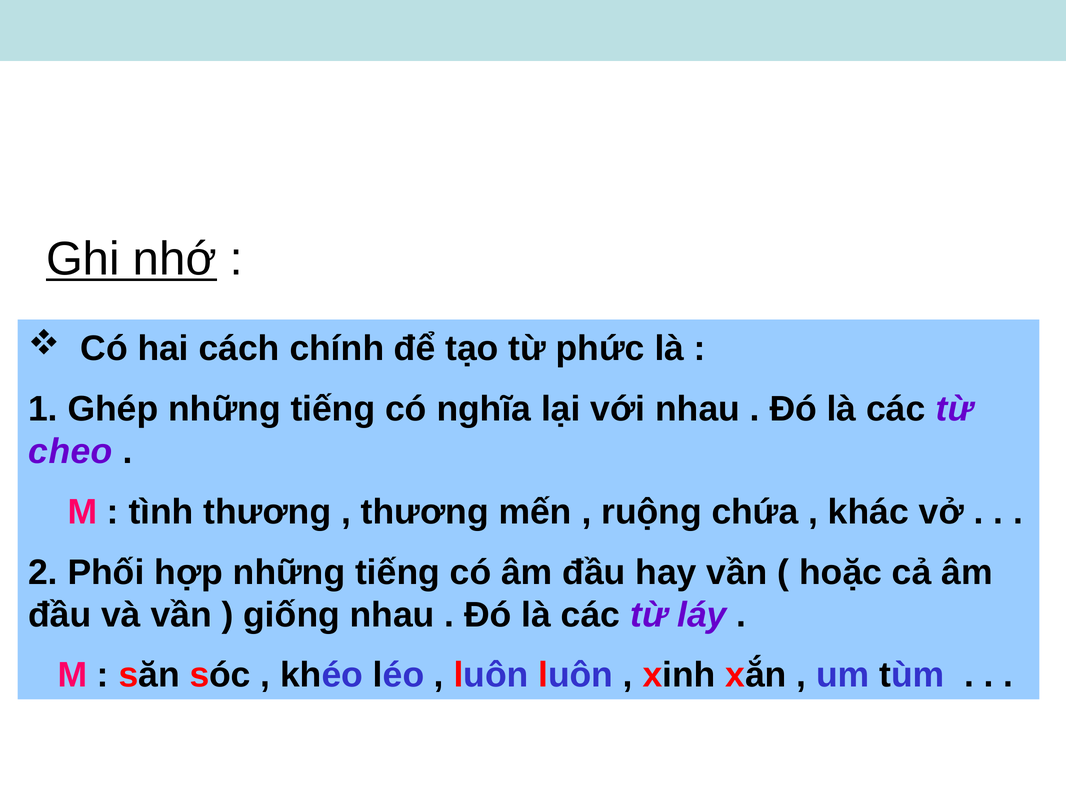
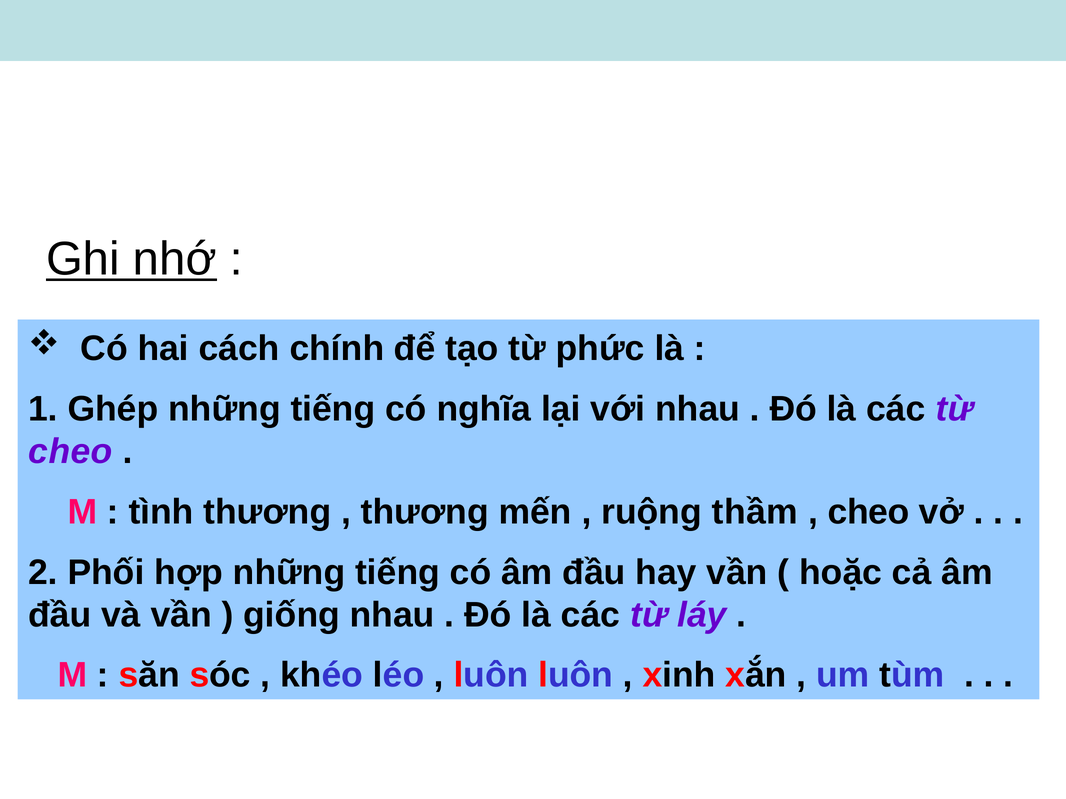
chứa: chứa -> thầm
khác at (868, 512): khác -> cheo
